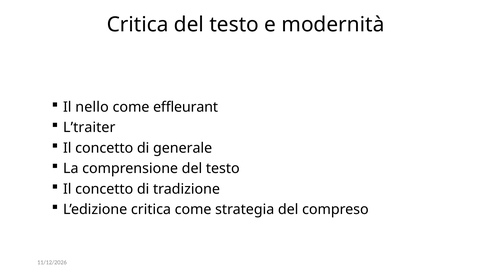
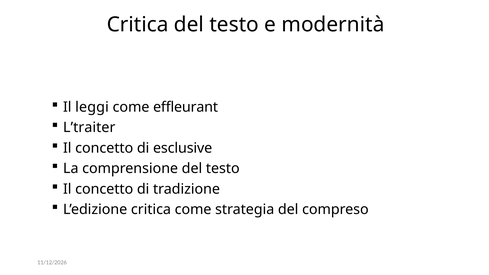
nello: nello -> leggi
generale: generale -> esclusive
